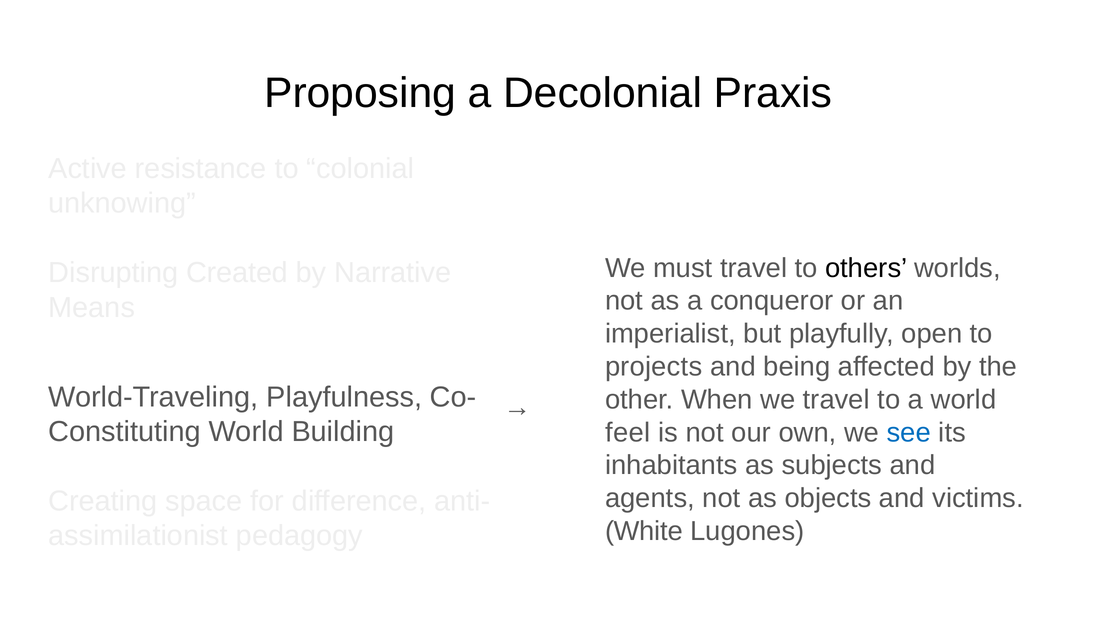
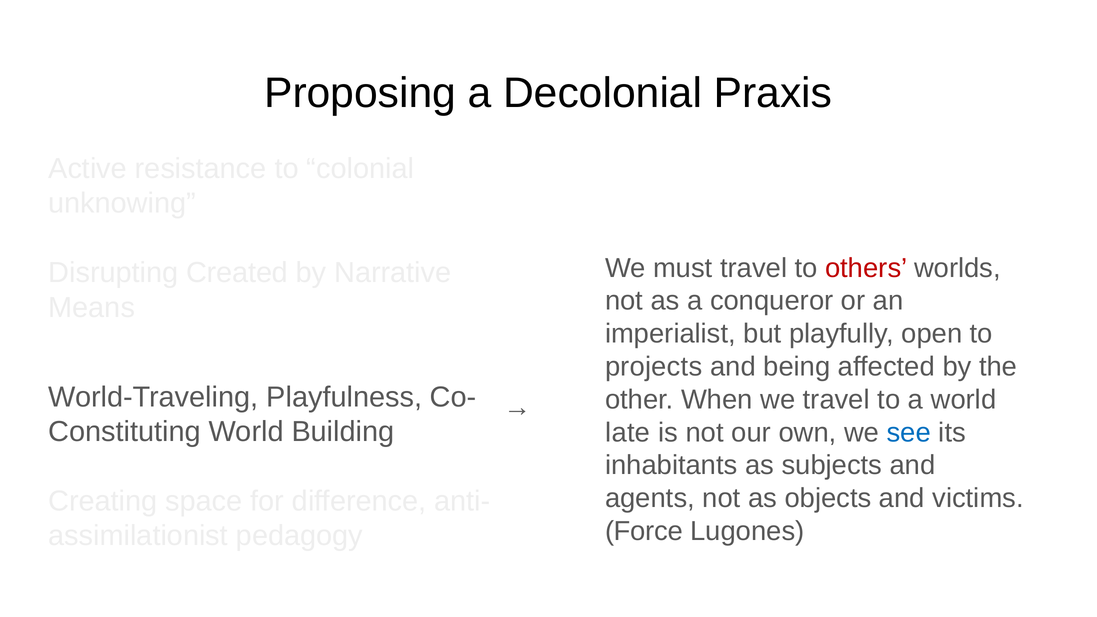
others colour: black -> red
feel: feel -> late
White: White -> Force
